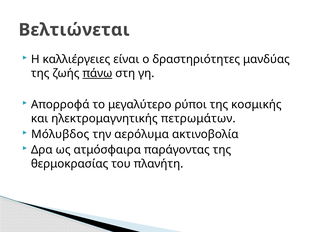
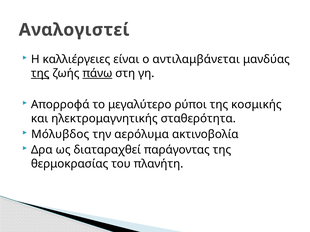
Βελτιώνεται: Βελτιώνεται -> Αναλογιστεί
δραστηριότητες: δραστηριότητες -> αντιλαμβάνεται
της at (40, 74) underline: none -> present
πετρωμάτων: πετρωμάτων -> σταθερότητα
ατμόσφαιρα: ατμόσφαιρα -> διαταραχθεί
